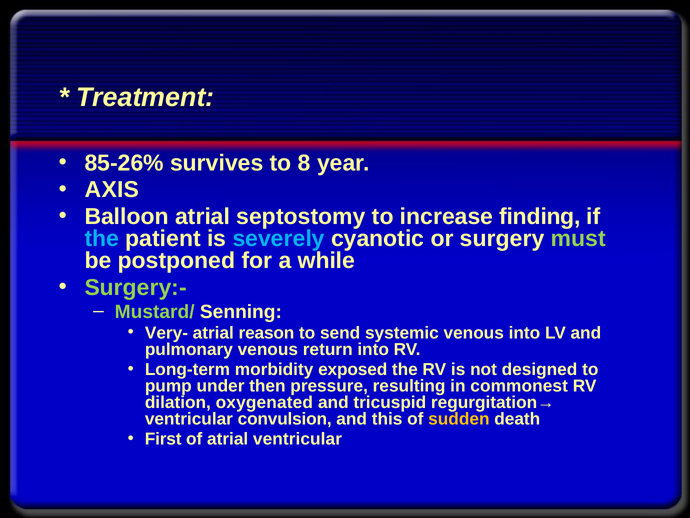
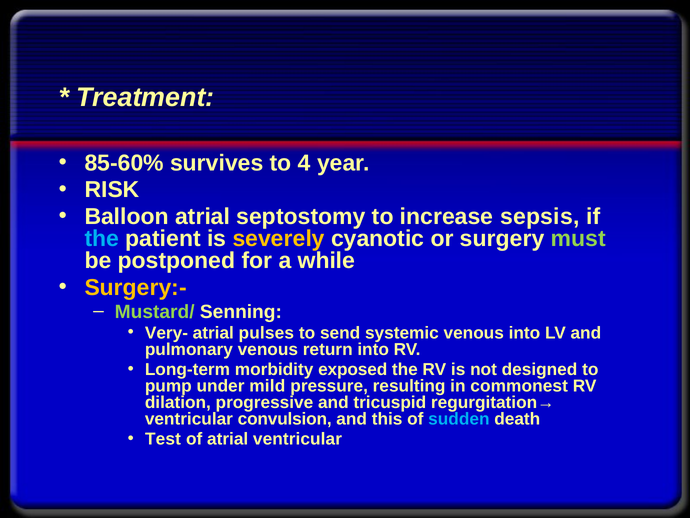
85-26%: 85-26% -> 85-60%
8: 8 -> 4
AXIS: AXIS -> RISK
finding: finding -> sepsis
severely colour: light blue -> yellow
Surgery:- colour: light green -> yellow
reason: reason -> pulses
then: then -> mild
oxygenated: oxygenated -> progressive
sudden colour: yellow -> light blue
First: First -> Test
